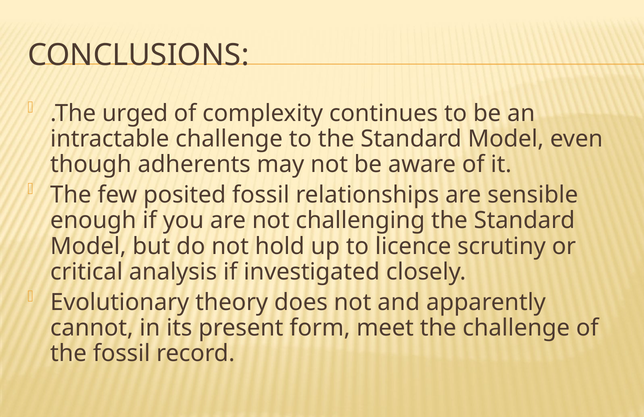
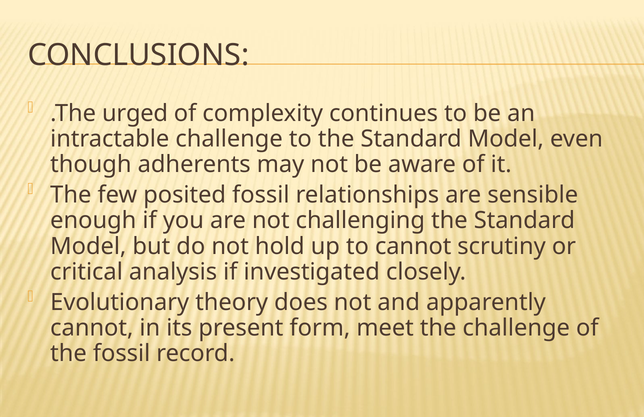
to licence: licence -> cannot
